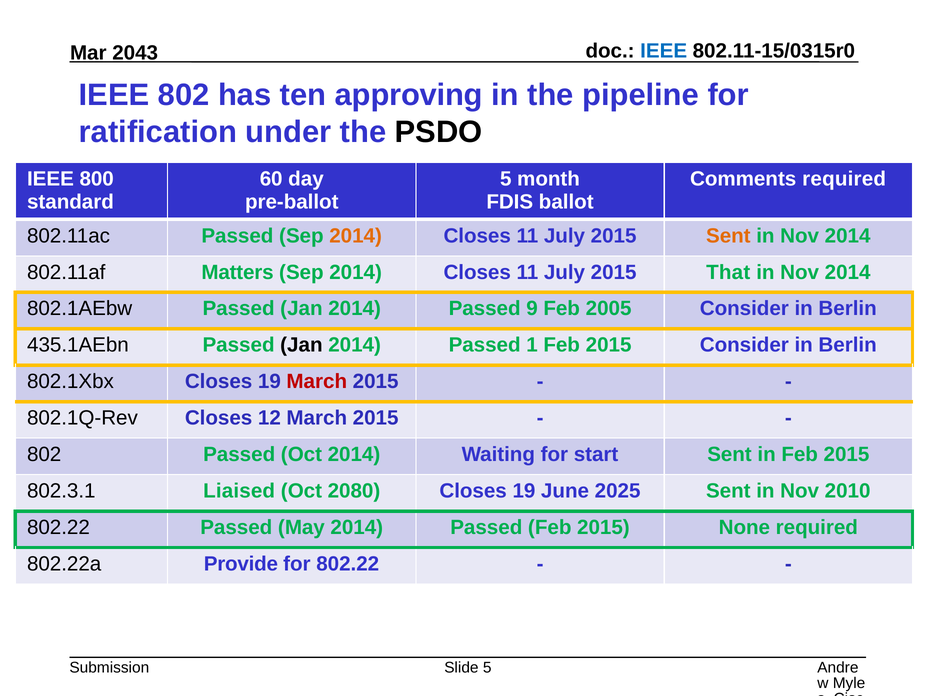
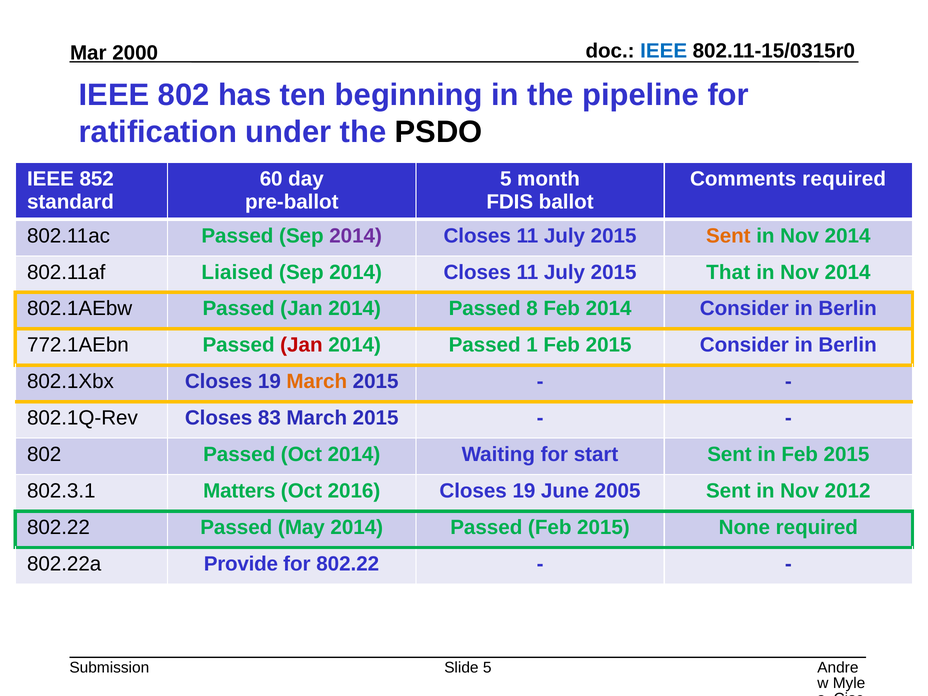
2043: 2043 -> 2000
approving: approving -> beginning
800: 800 -> 852
2014 at (356, 236) colour: orange -> purple
Matters: Matters -> Liaised
9: 9 -> 8
Feb 2005: 2005 -> 2014
435.1AEbn: 435.1AEbn -> 772.1AEbn
Jan at (301, 345) colour: black -> red
March at (317, 382) colour: red -> orange
12: 12 -> 83
Liaised: Liaised -> Matters
2080: 2080 -> 2016
2025: 2025 -> 2005
2010: 2010 -> 2012
